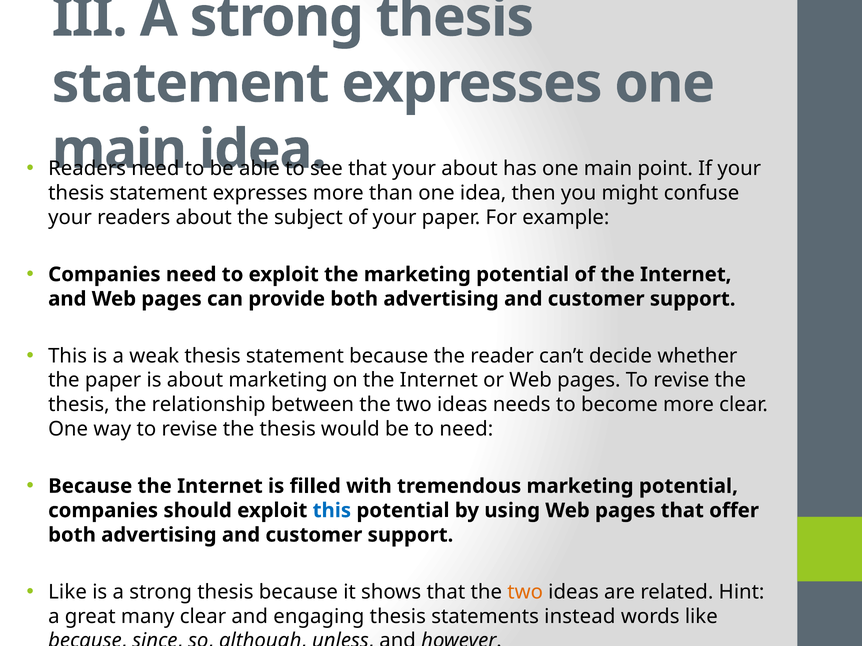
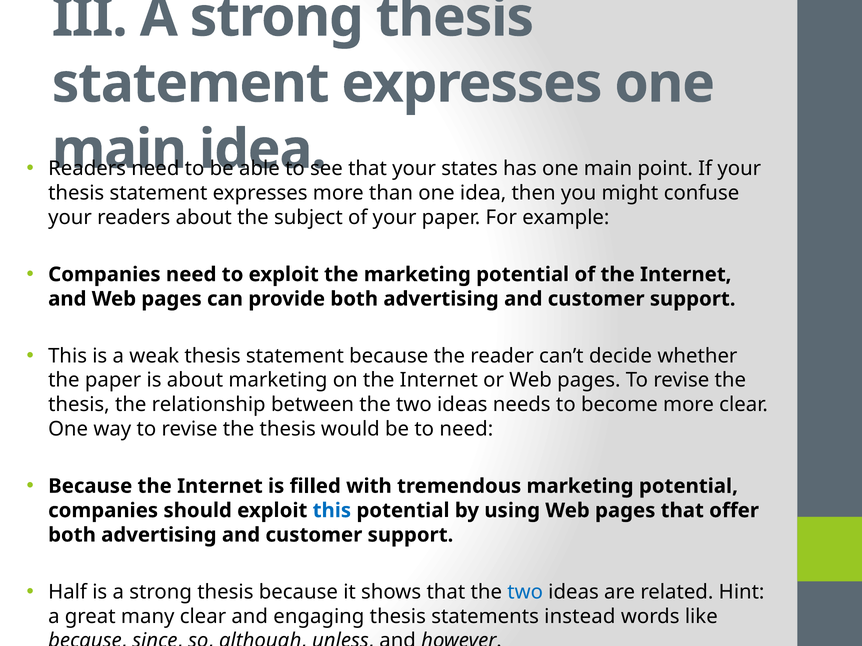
your about: about -> states
Like at (68, 592): Like -> Half
two at (525, 592) colour: orange -> blue
